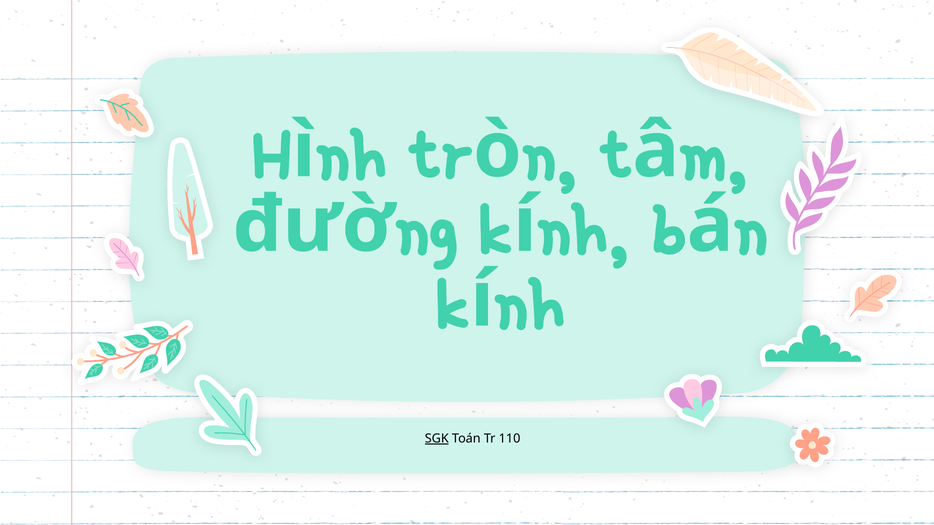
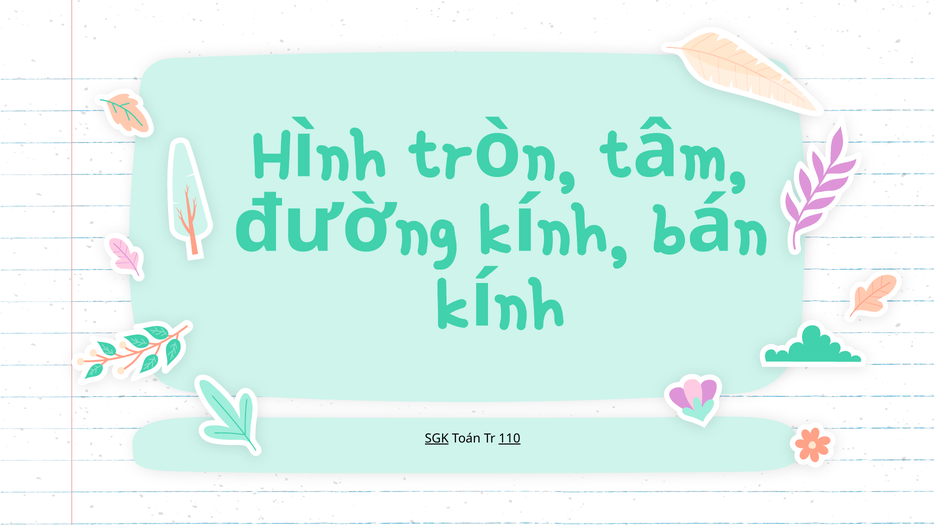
110 underline: none -> present
